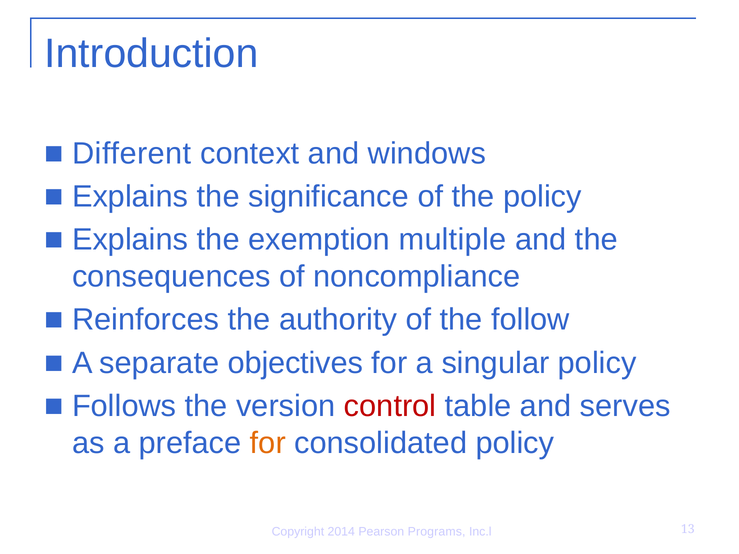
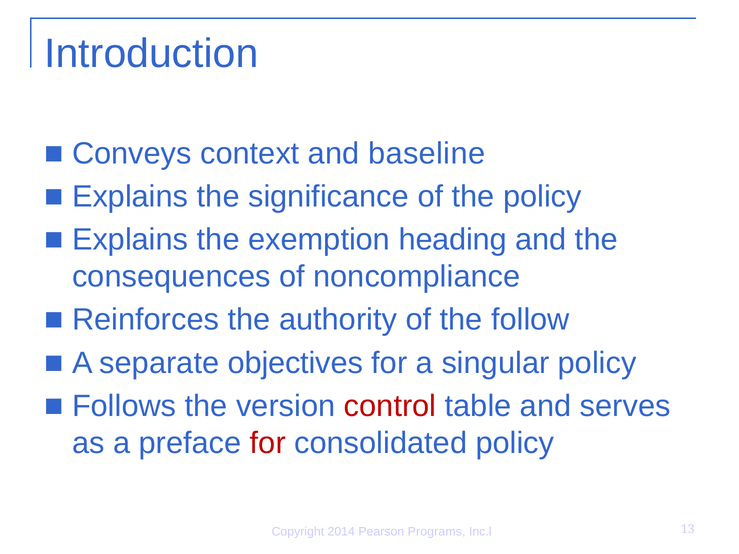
Different: Different -> Conveys
windows: windows -> baseline
multiple: multiple -> heading
for at (268, 443) colour: orange -> red
